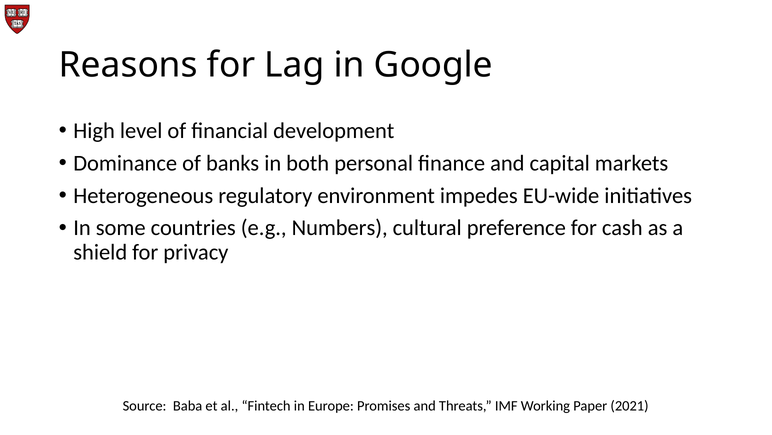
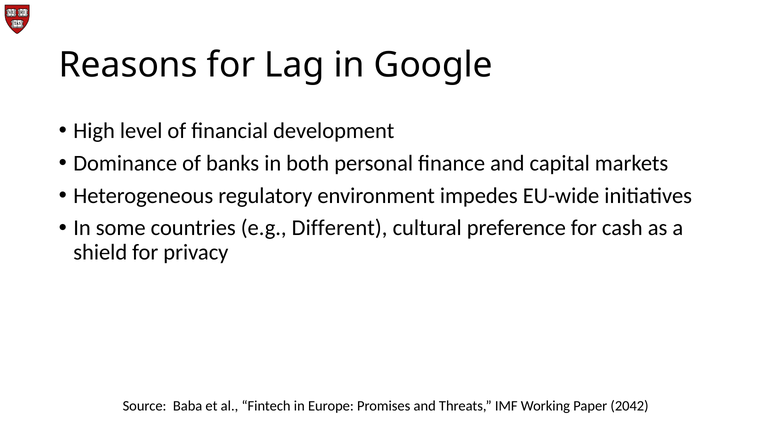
Numbers: Numbers -> Different
2021: 2021 -> 2042
